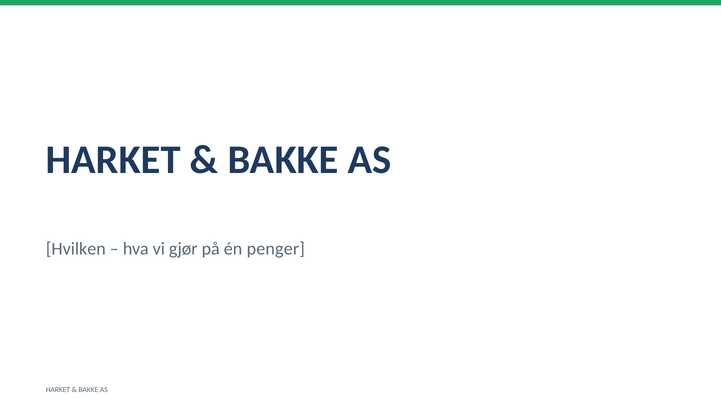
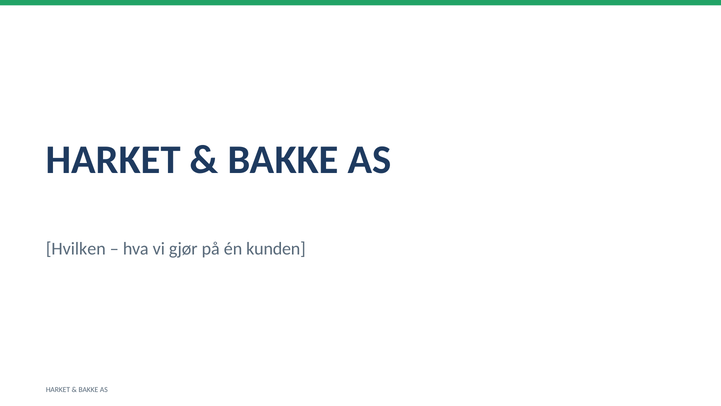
penger: penger -> kunden
